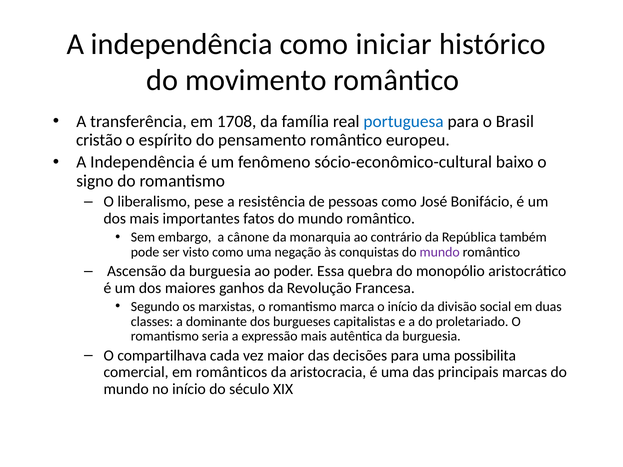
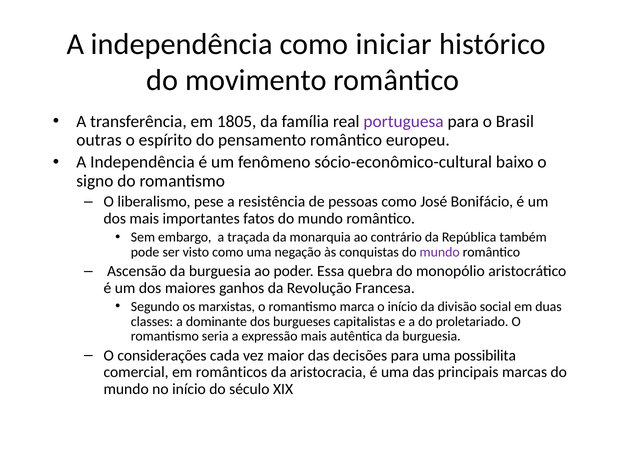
1708: 1708 -> 1805
portuguesa colour: blue -> purple
cristão: cristão -> outras
cânone: cânone -> traçada
compartilhava: compartilhava -> considerações
